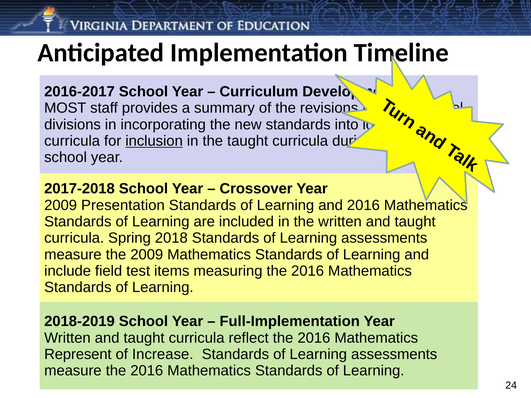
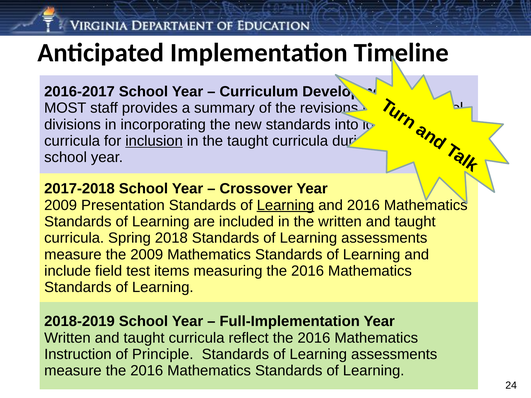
Learning at (285, 205) underline: none -> present
Represent: Represent -> Instruction
Increase: Increase -> Principle
